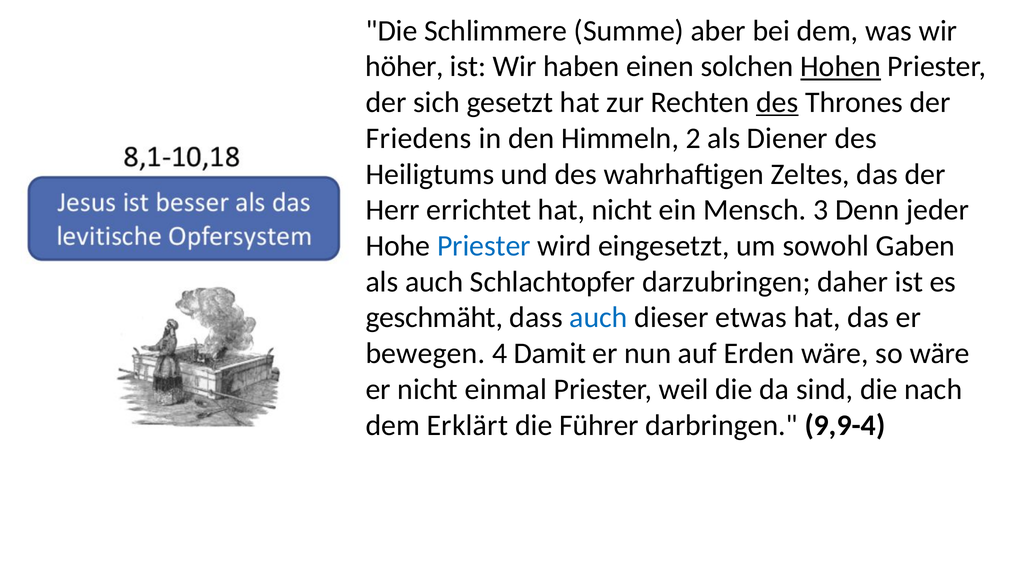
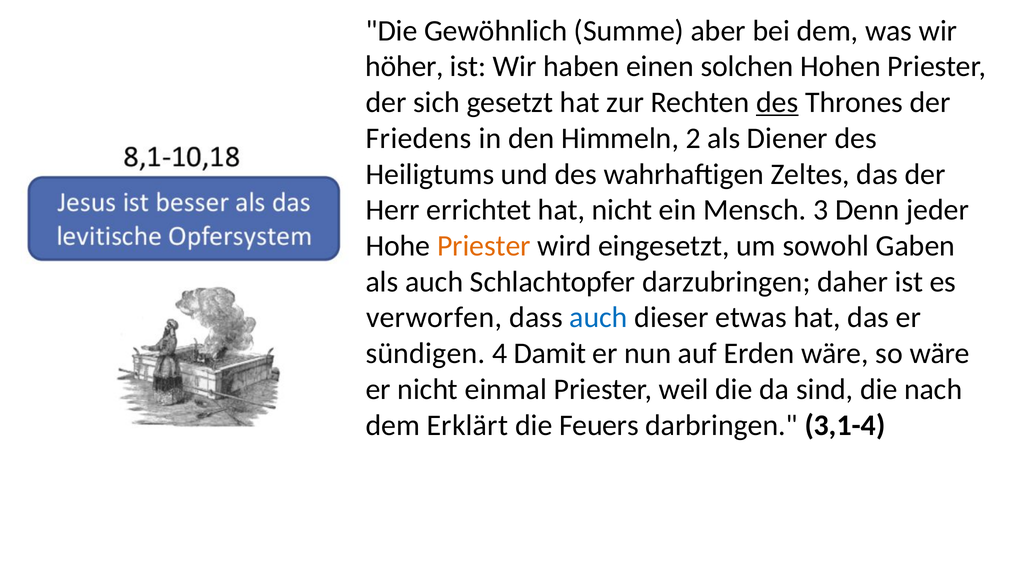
Schlimmere: Schlimmere -> Gewöhnlich
Hohen underline: present -> none
Priester at (484, 246) colour: blue -> orange
geschmäht: geschmäht -> verworfen
bewegen: bewegen -> sündigen
Führer: Führer -> Feuers
9,9-4: 9,9-4 -> 3,1-4
